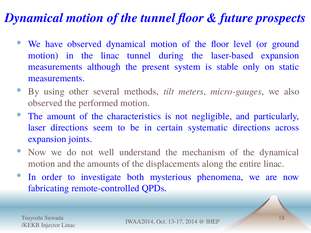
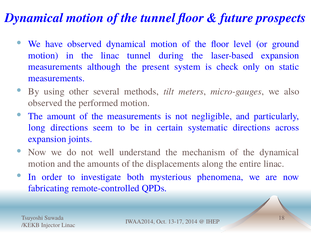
stable: stable -> check
the characteristics: characteristics -> measurements
laser: laser -> long
